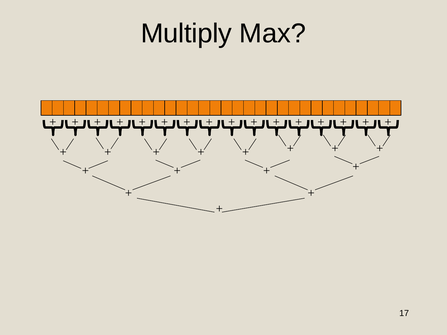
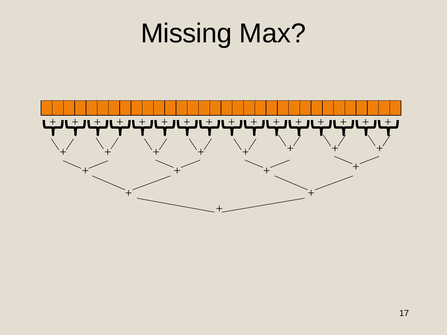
Multiply: Multiply -> Missing
